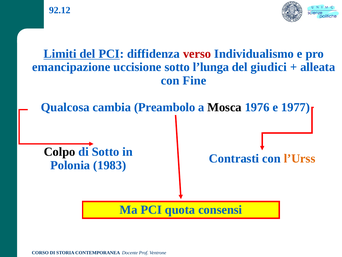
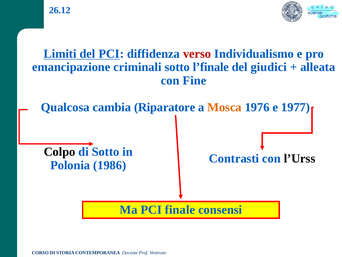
92.12: 92.12 -> 26.12
uccisione: uccisione -> criminali
l’lunga: l’lunga -> l’finale
Preambolo: Preambolo -> Riparatore
Mosca colour: black -> orange
l’Urss colour: orange -> black
1983: 1983 -> 1986
quota: quota -> finale
